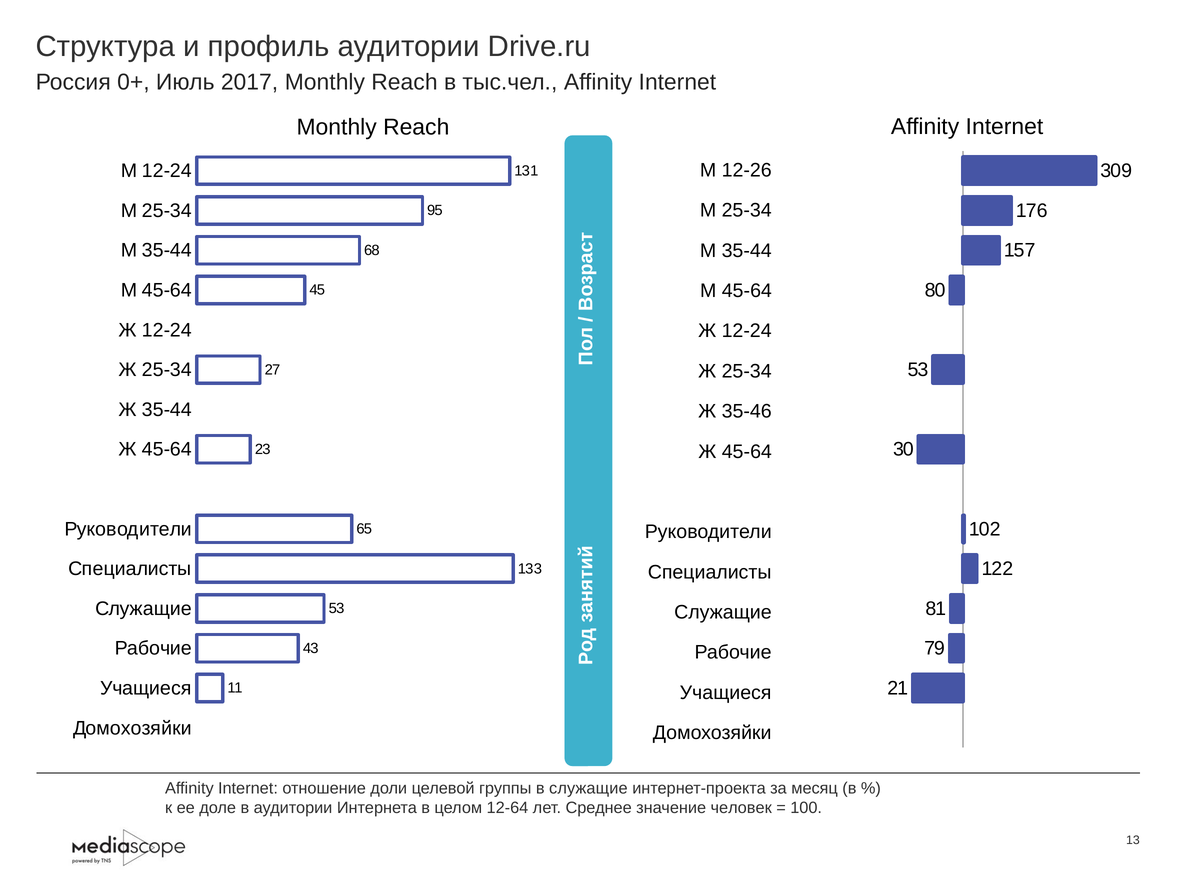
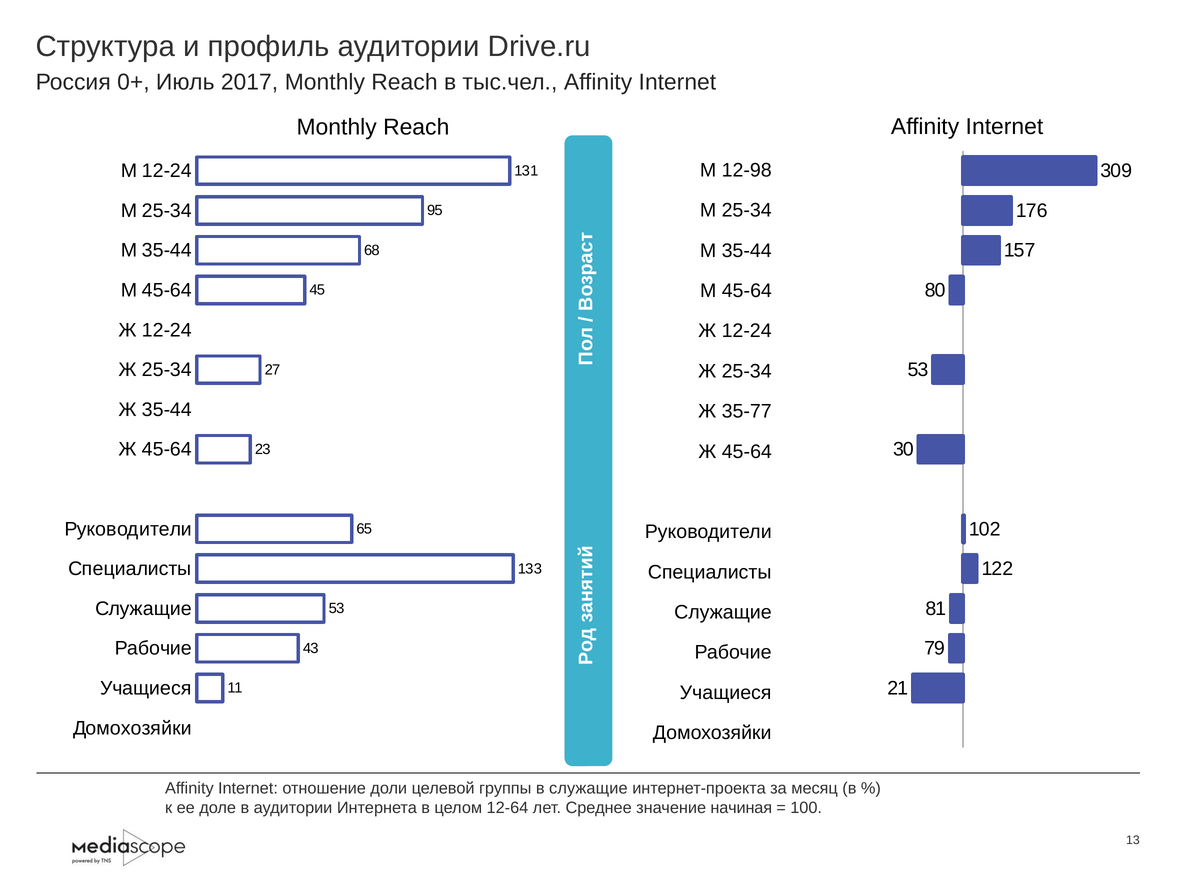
12-26: 12-26 -> 12-98
35-46: 35-46 -> 35-77
человек: человек -> начиная
